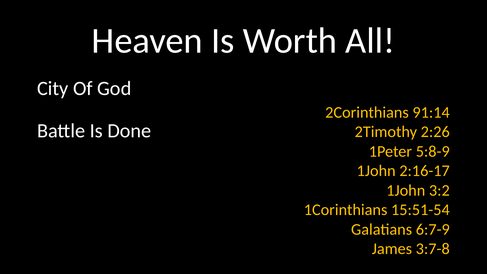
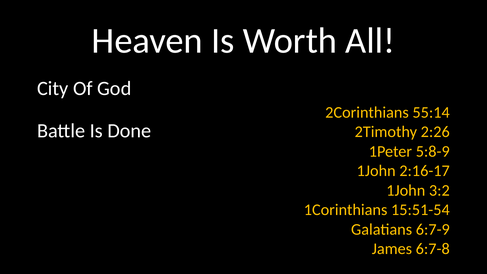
91:14: 91:14 -> 55:14
3:7-8: 3:7-8 -> 6:7-8
